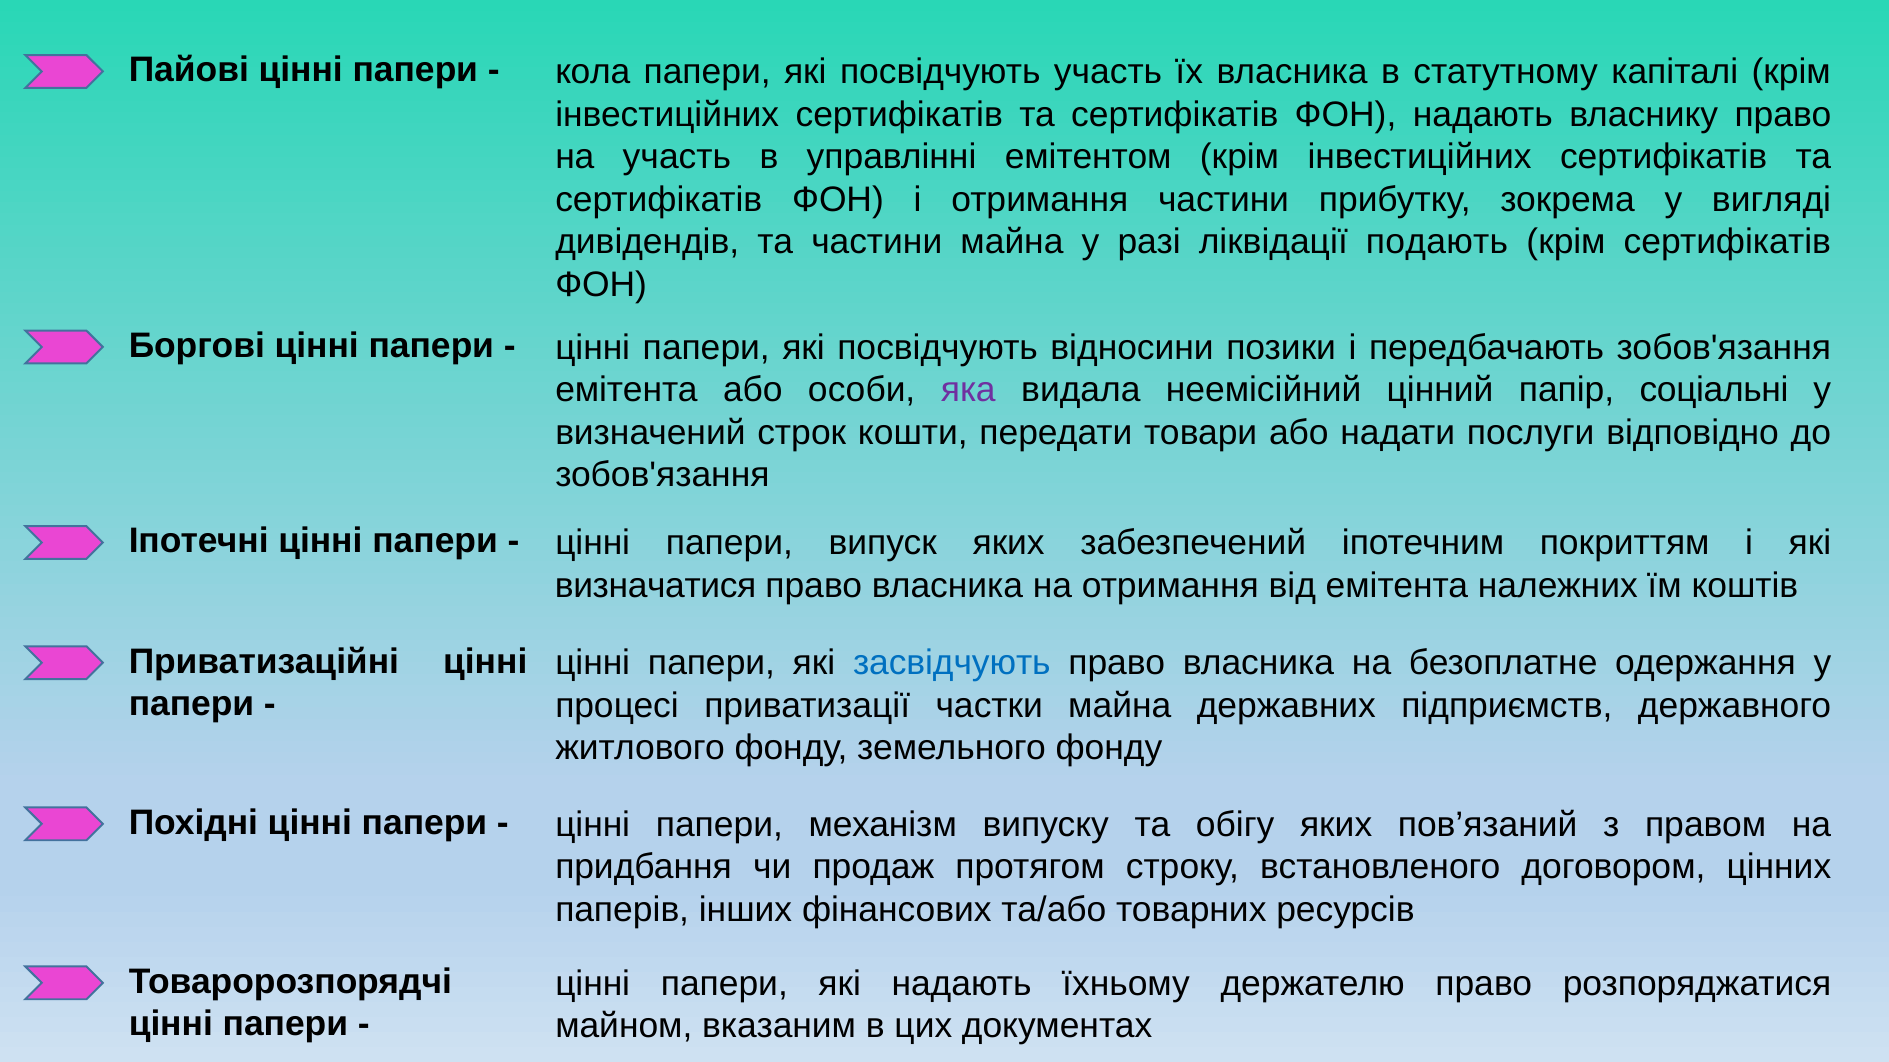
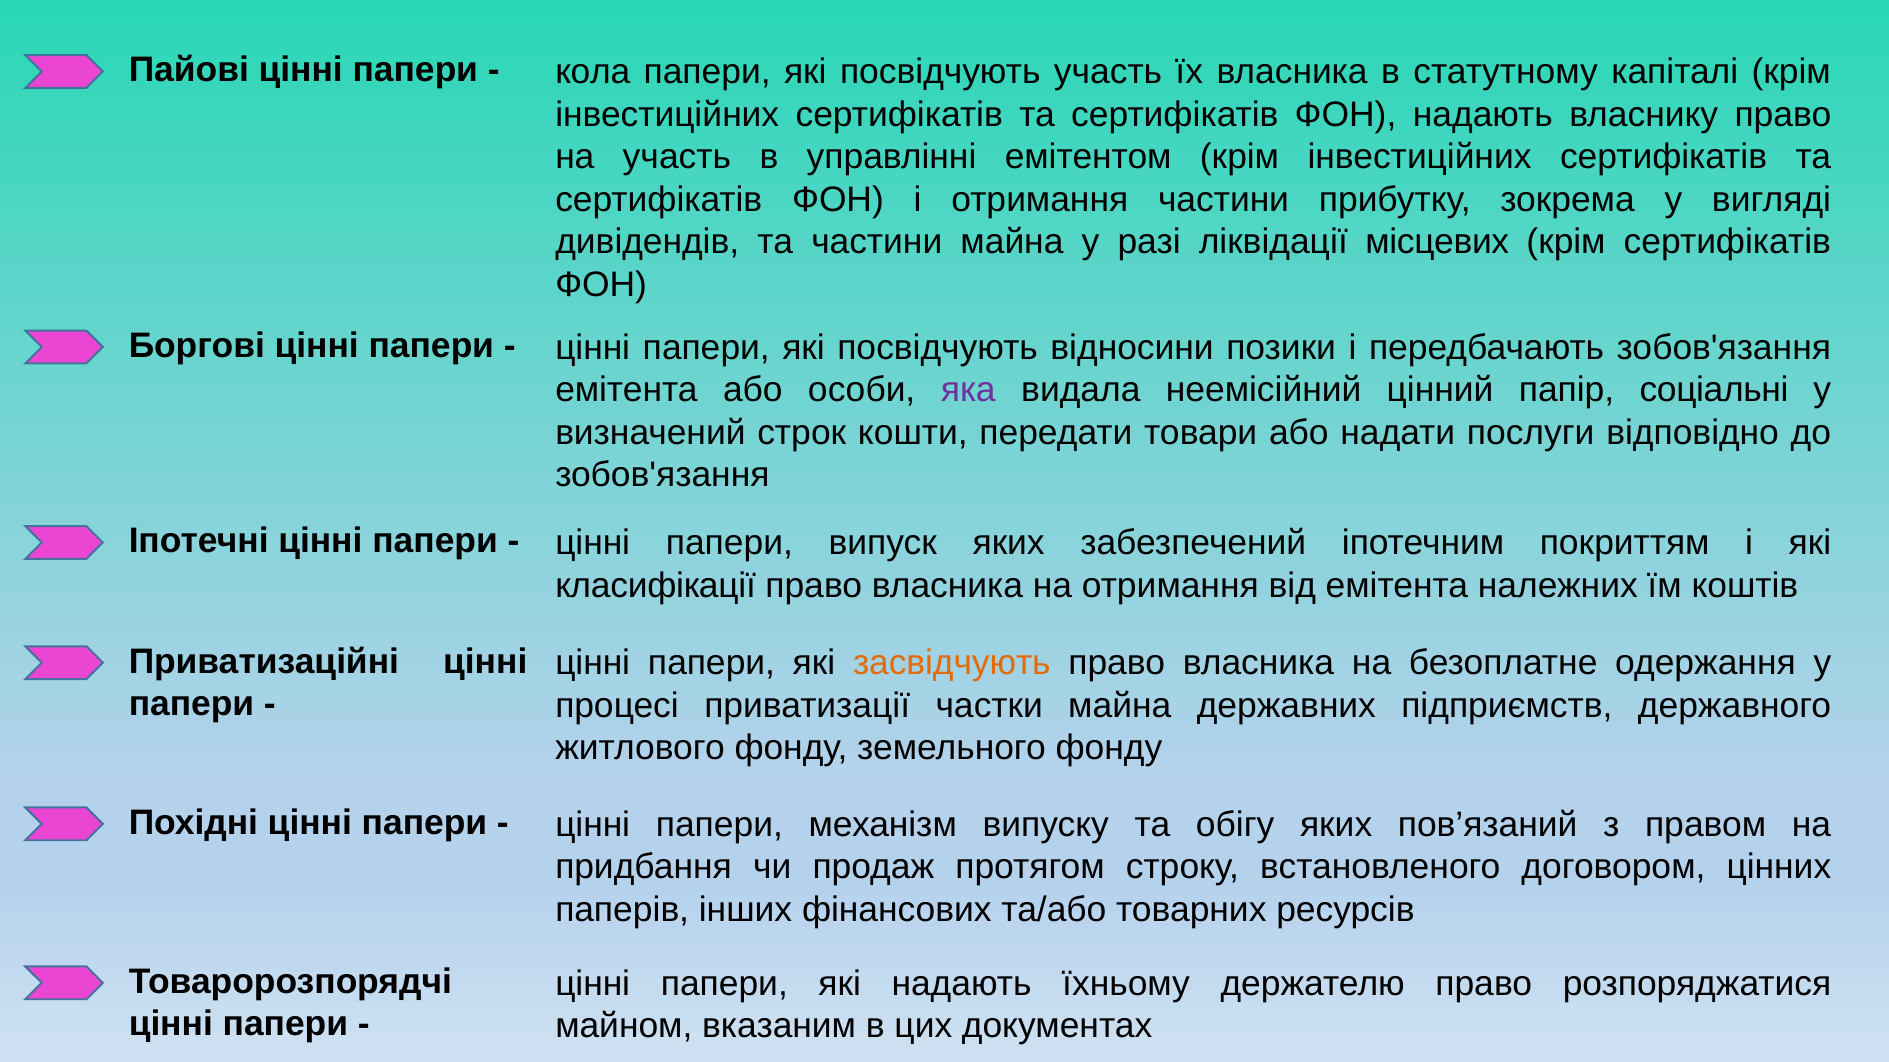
подають: подають -> місцевих
визначатися: визначатися -> класифікації
засвідчують colour: blue -> orange
